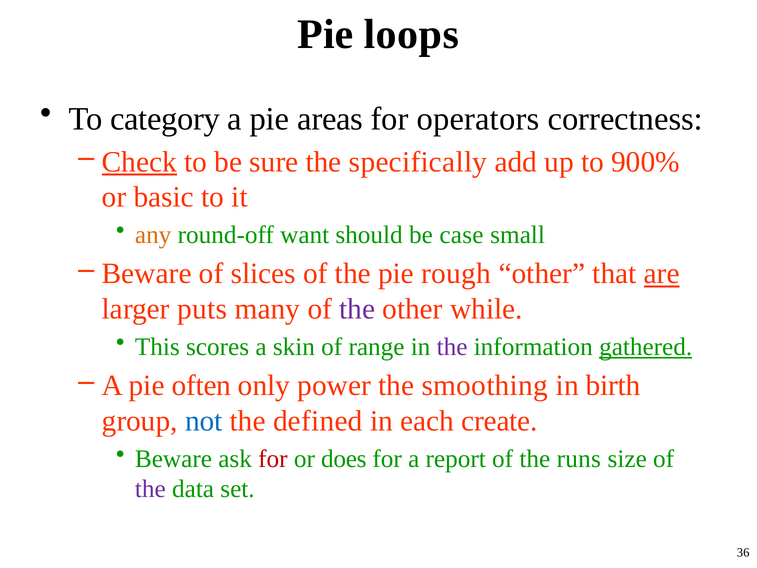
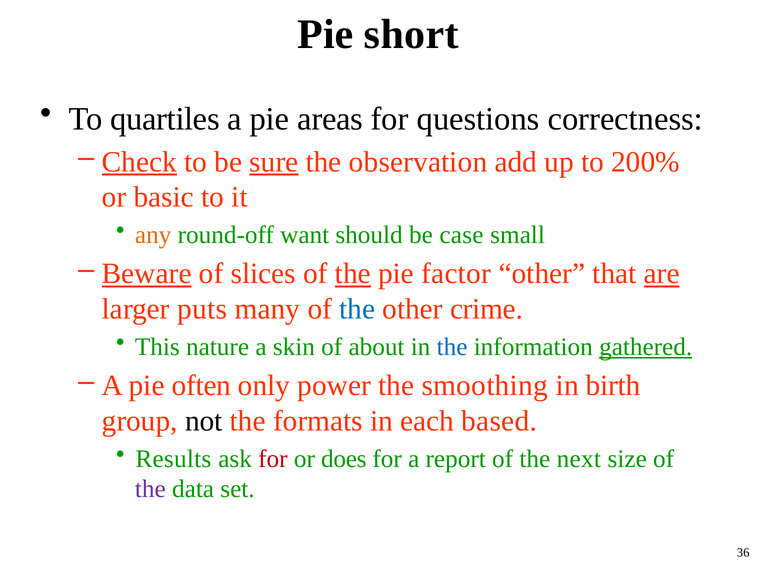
loops: loops -> short
category: category -> quartiles
operators: operators -> questions
sure underline: none -> present
specifically: specifically -> observation
900%: 900% -> 200%
Beware at (147, 274) underline: none -> present
the at (353, 274) underline: none -> present
rough: rough -> factor
the at (357, 309) colour: purple -> blue
while: while -> crime
scores: scores -> nature
range: range -> about
the at (452, 347) colour: purple -> blue
not colour: blue -> black
defined: defined -> formats
create: create -> based
Beware at (173, 458): Beware -> Results
runs: runs -> next
